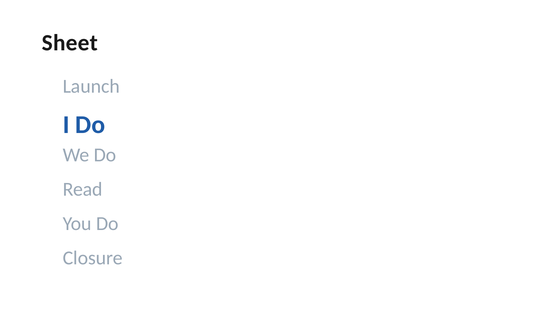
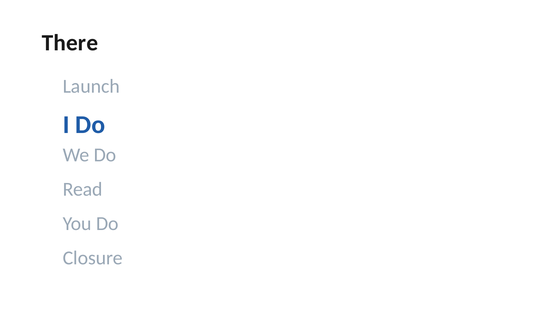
Sheet: Sheet -> There
